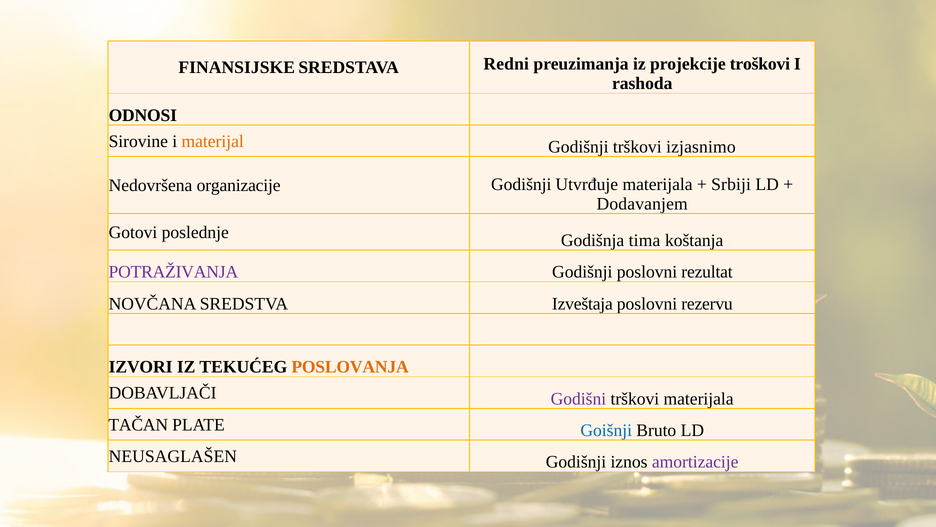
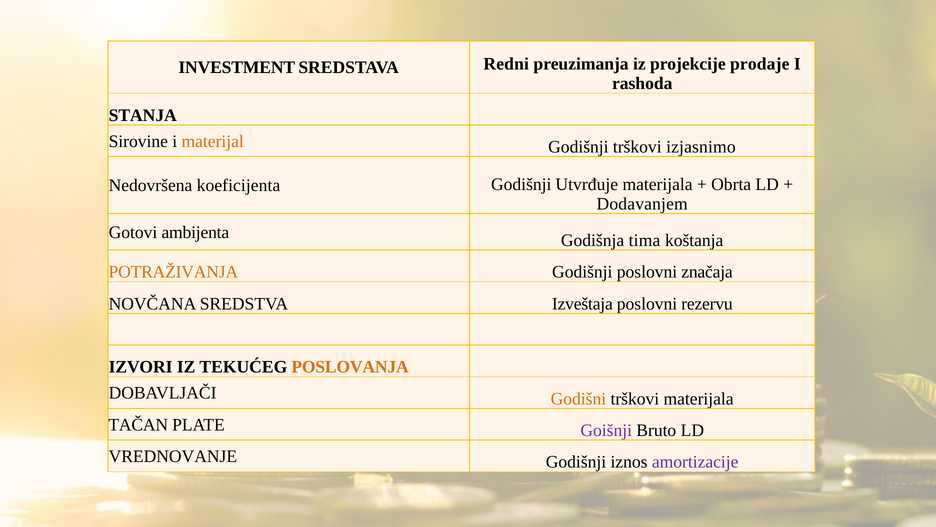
FINANSIJSKE: FINANSIJSKE -> INVESTMENT
troškovi: troškovi -> prodaje
ODNOSI: ODNOSI -> STANJA
organizacije: organizacije -> koeficijenta
Srbiji: Srbiji -> Obrta
poslednje: poslednje -> ambijenta
POTRAŽIVANJA colour: purple -> orange
rezultat: rezultat -> značaja
Godišni colour: purple -> orange
Goišnji colour: blue -> purple
NEUSAGLAŠEN: NEUSAGLAŠEN -> VREDNOVANJE
